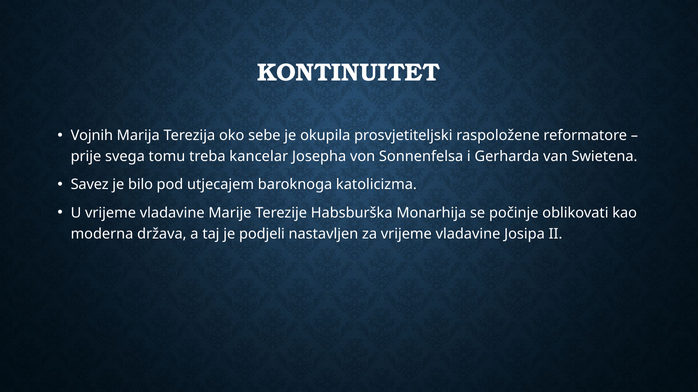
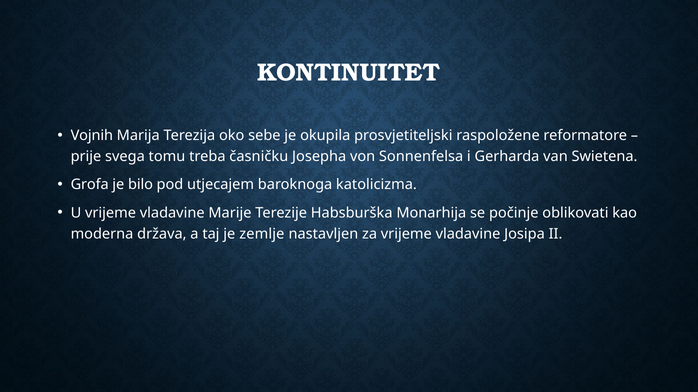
kancelar: kancelar -> časničku
Savez: Savez -> Grofa
podjeli: podjeli -> zemlje
